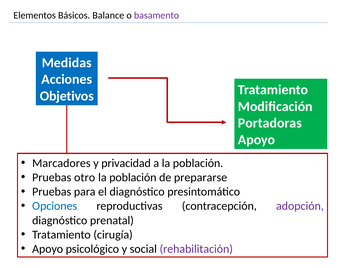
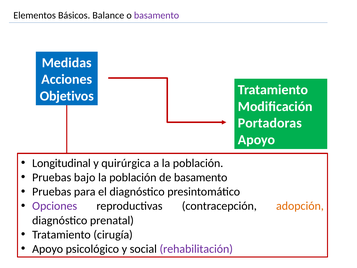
Marcadores: Marcadores -> Longitudinal
privacidad: privacidad -> quirúrgica
otro: otro -> bajo
de prepararse: prepararse -> basamento
Opciones colour: blue -> purple
adopción colour: purple -> orange
